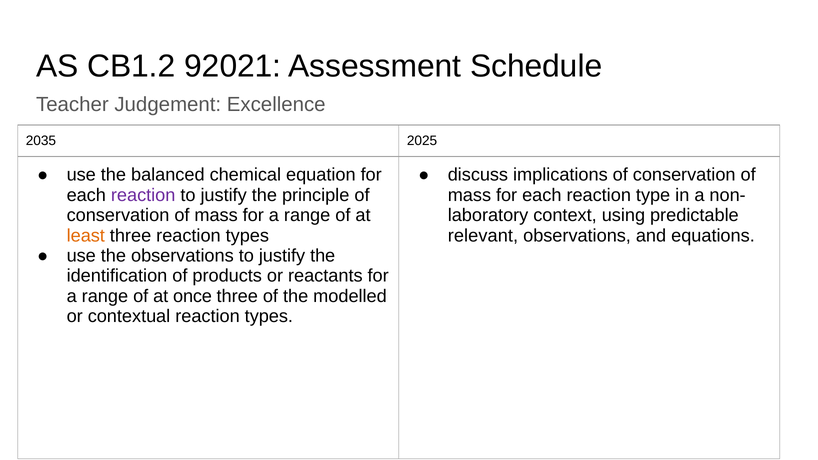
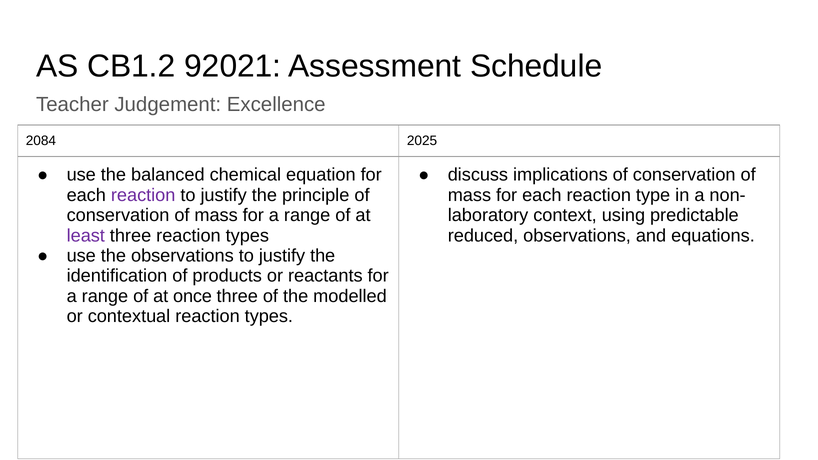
2035: 2035 -> 2084
least colour: orange -> purple
relevant: relevant -> reduced
